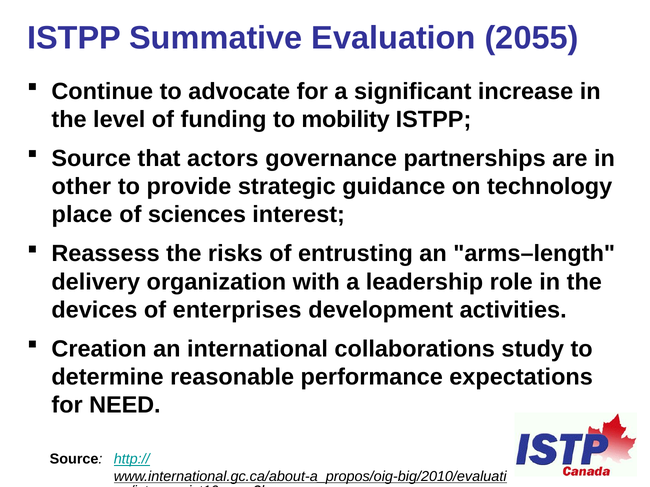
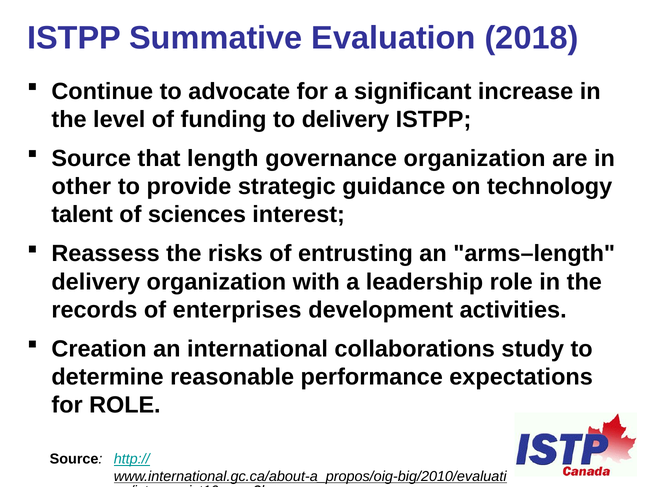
2055: 2055 -> 2018
to mobility: mobility -> delivery
actors: actors -> length
governance partnerships: partnerships -> organization
place: place -> talent
devices: devices -> records
for NEED: NEED -> ROLE
